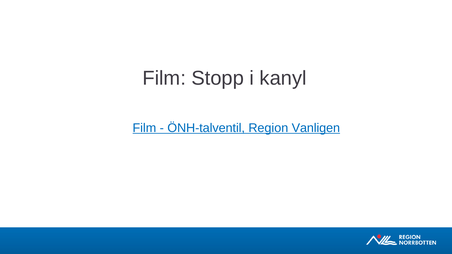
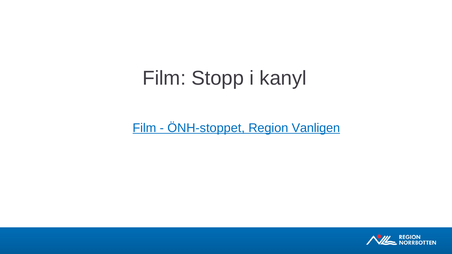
ÖNH-talventil: ÖNH-talventil -> ÖNH-stoppet
